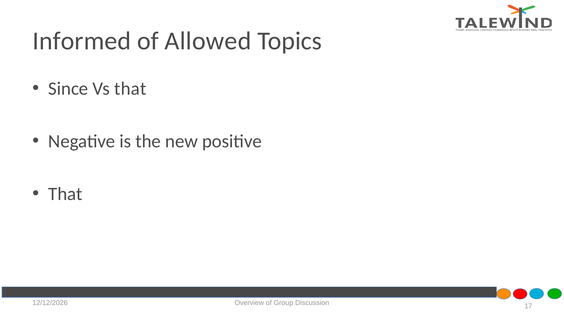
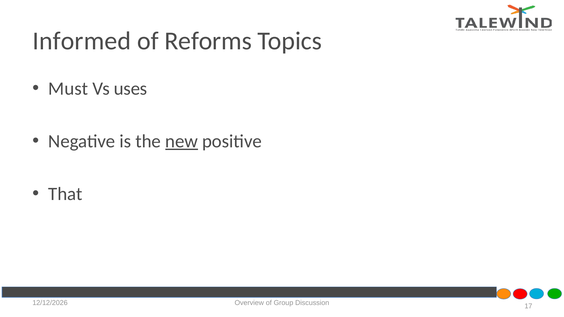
Allowed: Allowed -> Reforms
Since: Since -> Must
Vs that: that -> uses
new underline: none -> present
